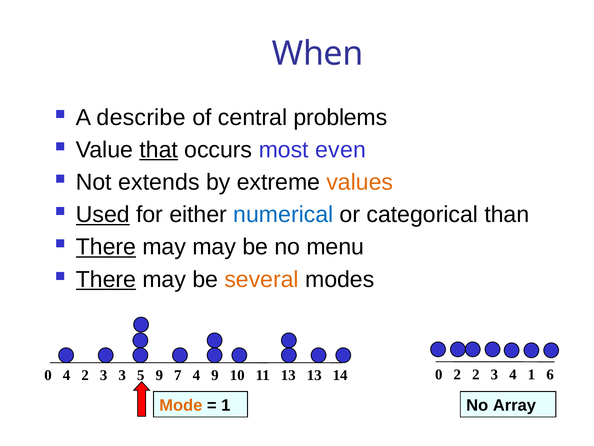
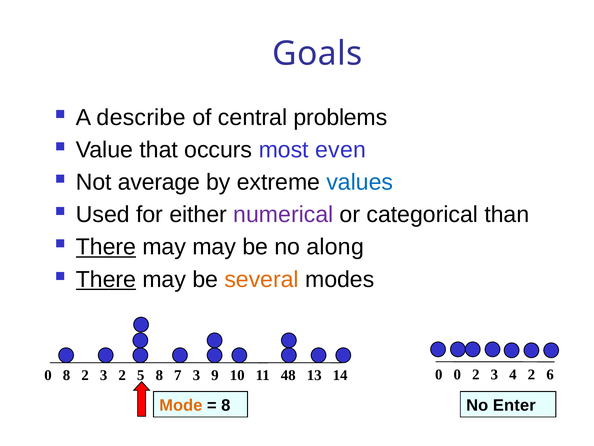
When: When -> Goals
that underline: present -> none
extends: extends -> average
values colour: orange -> blue
Used underline: present -> none
numerical colour: blue -> purple
menu: menu -> along
0 2: 2 -> 0
4 1: 1 -> 2
0 4: 4 -> 8
3 3: 3 -> 2
9 at (159, 375): 9 -> 8
7 4: 4 -> 3
11 13: 13 -> 48
1 at (226, 405): 1 -> 8
Array: Array -> Enter
